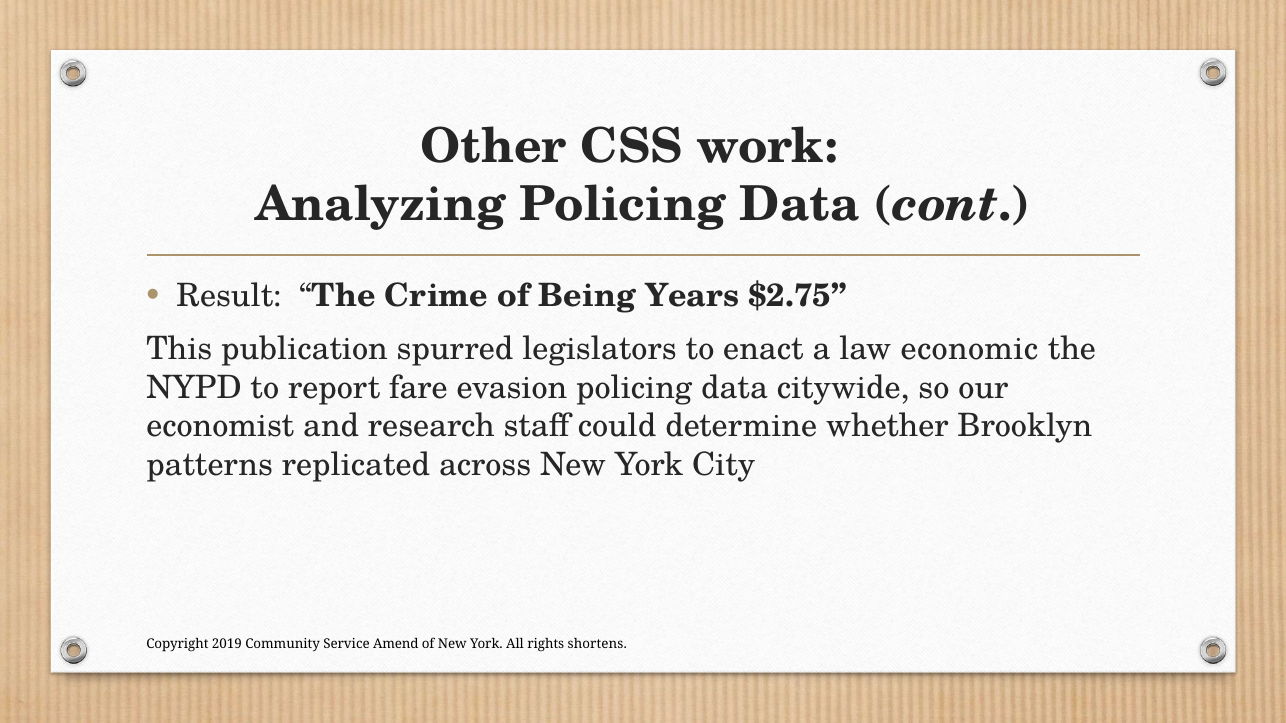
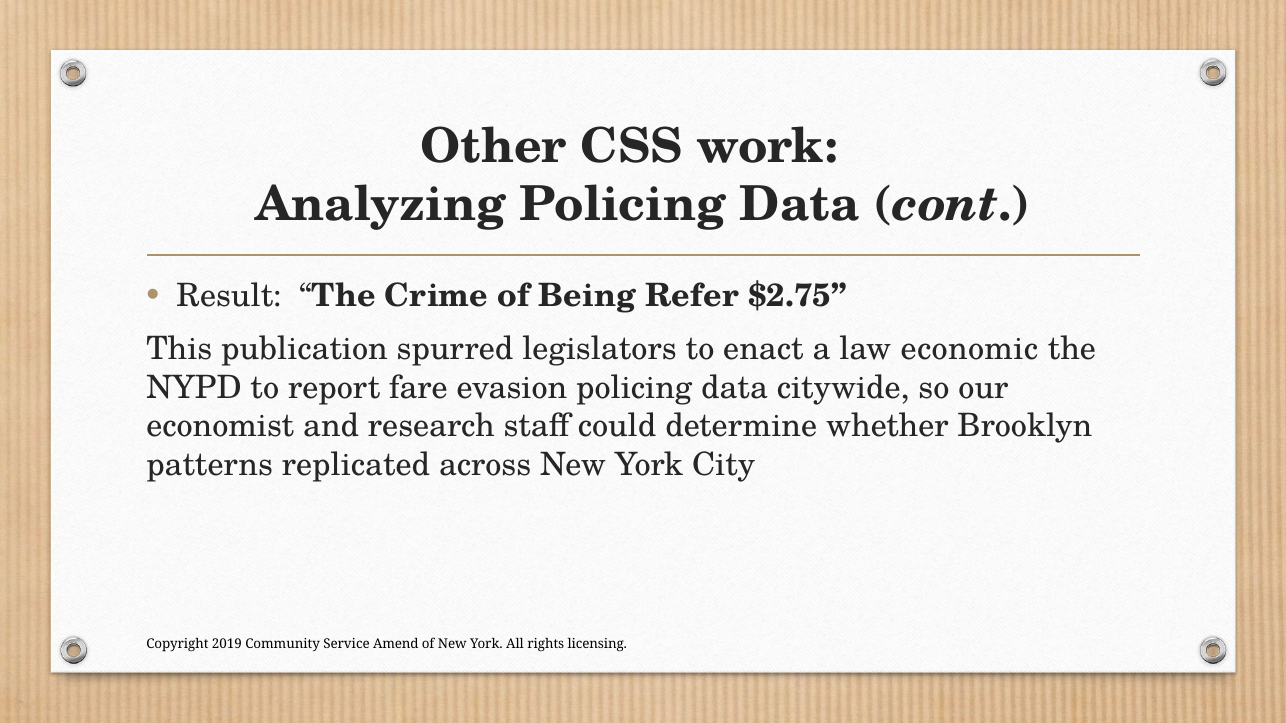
Years: Years -> Refer
shortens: shortens -> licensing
